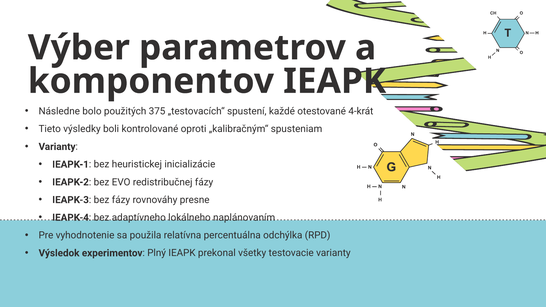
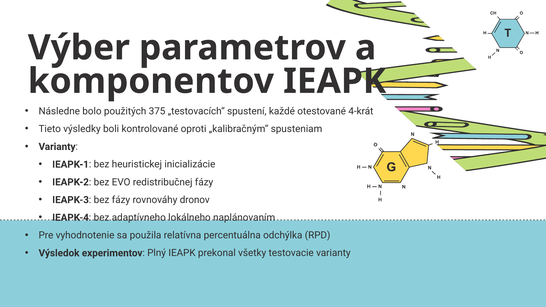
presne: presne -> dronov
